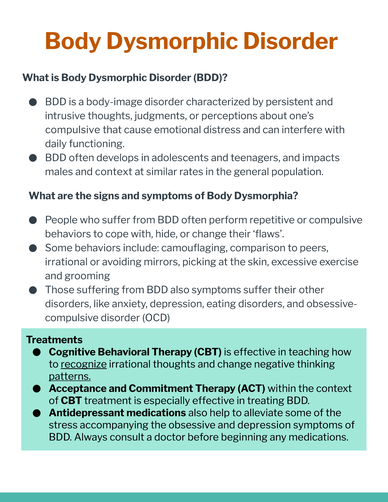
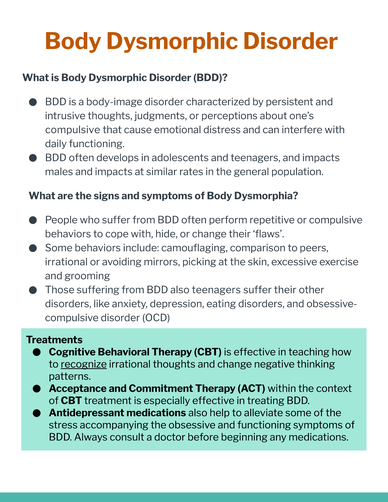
males and context: context -> impacts
also symptoms: symptoms -> teenagers
patterns underline: present -> none
and depression: depression -> functioning
